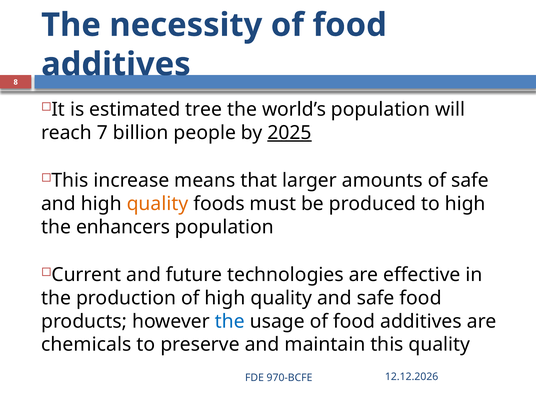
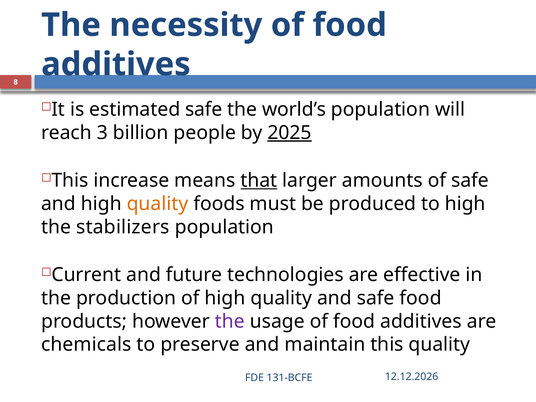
estimated tree: tree -> safe
7: 7 -> 3
that underline: none -> present
enhancers: enhancers -> stabilizers
the at (230, 321) colour: blue -> purple
970-BCFE: 970-BCFE -> 131-BCFE
